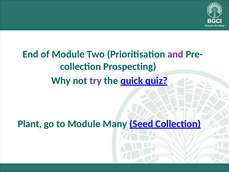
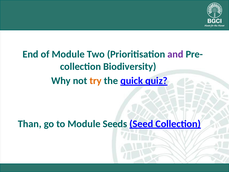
Prospecting: Prospecting -> Biodiversity
try colour: purple -> orange
Plant: Plant -> Than
Many: Many -> Seeds
